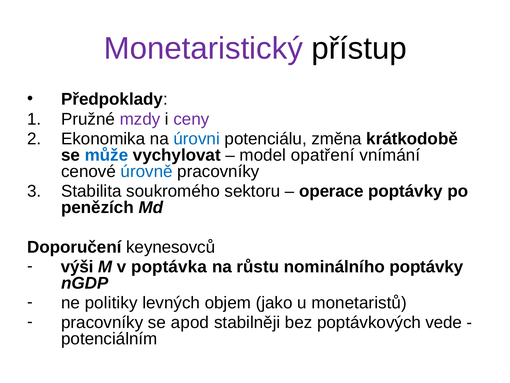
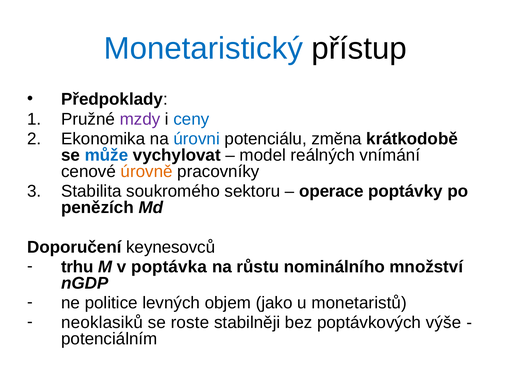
Monetaristický colour: purple -> blue
ceny colour: purple -> blue
opatření: opatření -> reálných
úrovně colour: blue -> orange
výši: výši -> trhu
nominálního poptávky: poptávky -> množství
politiky: politiky -> politice
pracovníky at (102, 322): pracovníky -> neoklasiků
apod: apod -> roste
vede: vede -> výše
